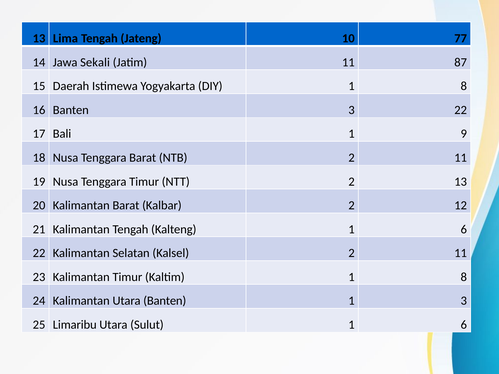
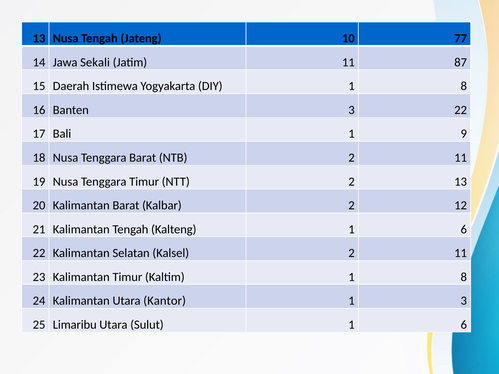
13 Lima: Lima -> Nusa
Utara Banten: Banten -> Kantor
